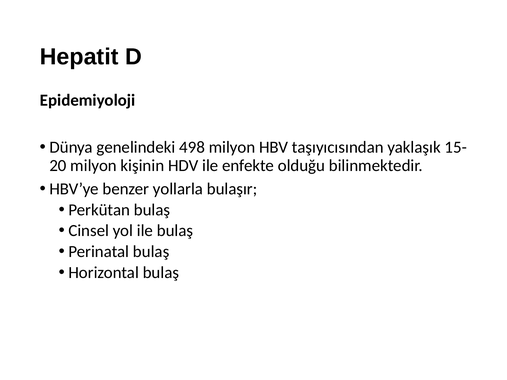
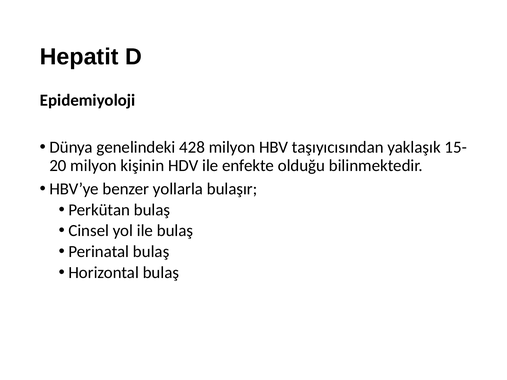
498: 498 -> 428
